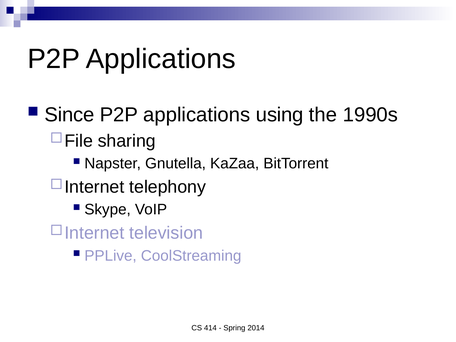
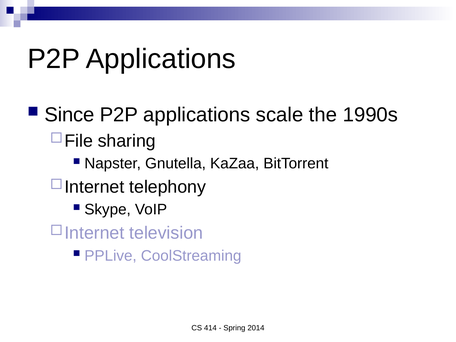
using: using -> scale
